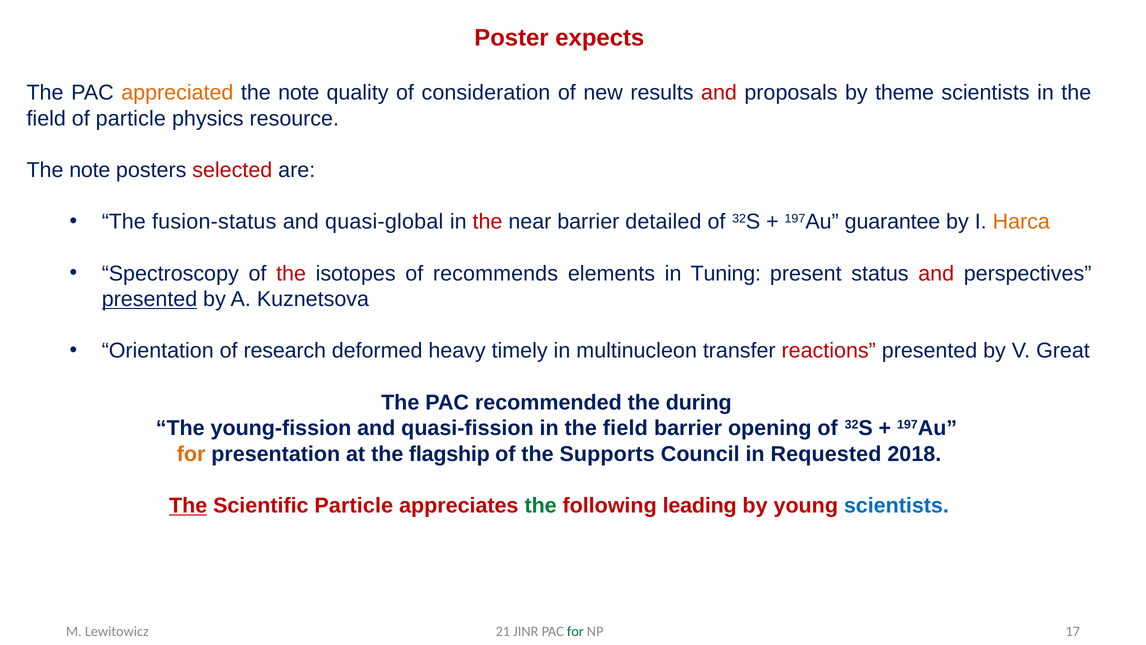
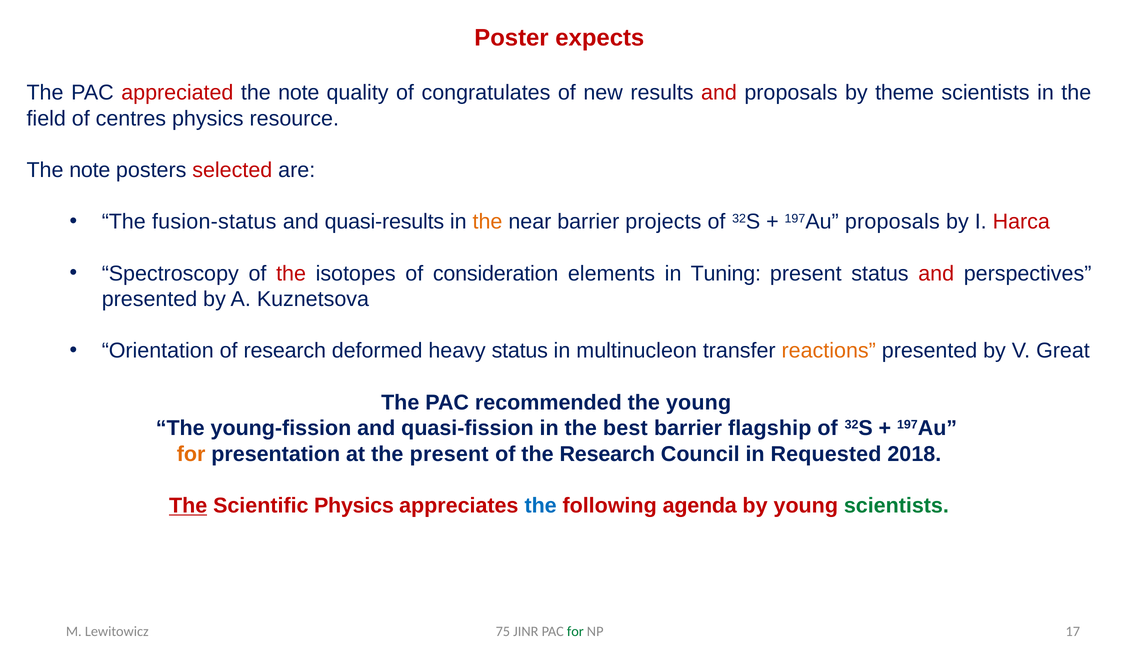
appreciated colour: orange -> red
consideration: consideration -> congratulates
of particle: particle -> centres
quasi-global: quasi-global -> quasi-results
the at (487, 222) colour: red -> orange
detailed: detailed -> projects
197Au guarantee: guarantee -> proposals
Harca colour: orange -> red
recommends: recommends -> consideration
presented at (149, 299) underline: present -> none
heavy timely: timely -> status
reactions colour: red -> orange
the during: during -> young
quasi-fission in the field: field -> best
opening: opening -> flagship
the flagship: flagship -> present
the Supports: Supports -> Research
Scientific Particle: Particle -> Physics
the at (541, 505) colour: green -> blue
leading: leading -> agenda
scientists at (896, 505) colour: blue -> green
21: 21 -> 75
